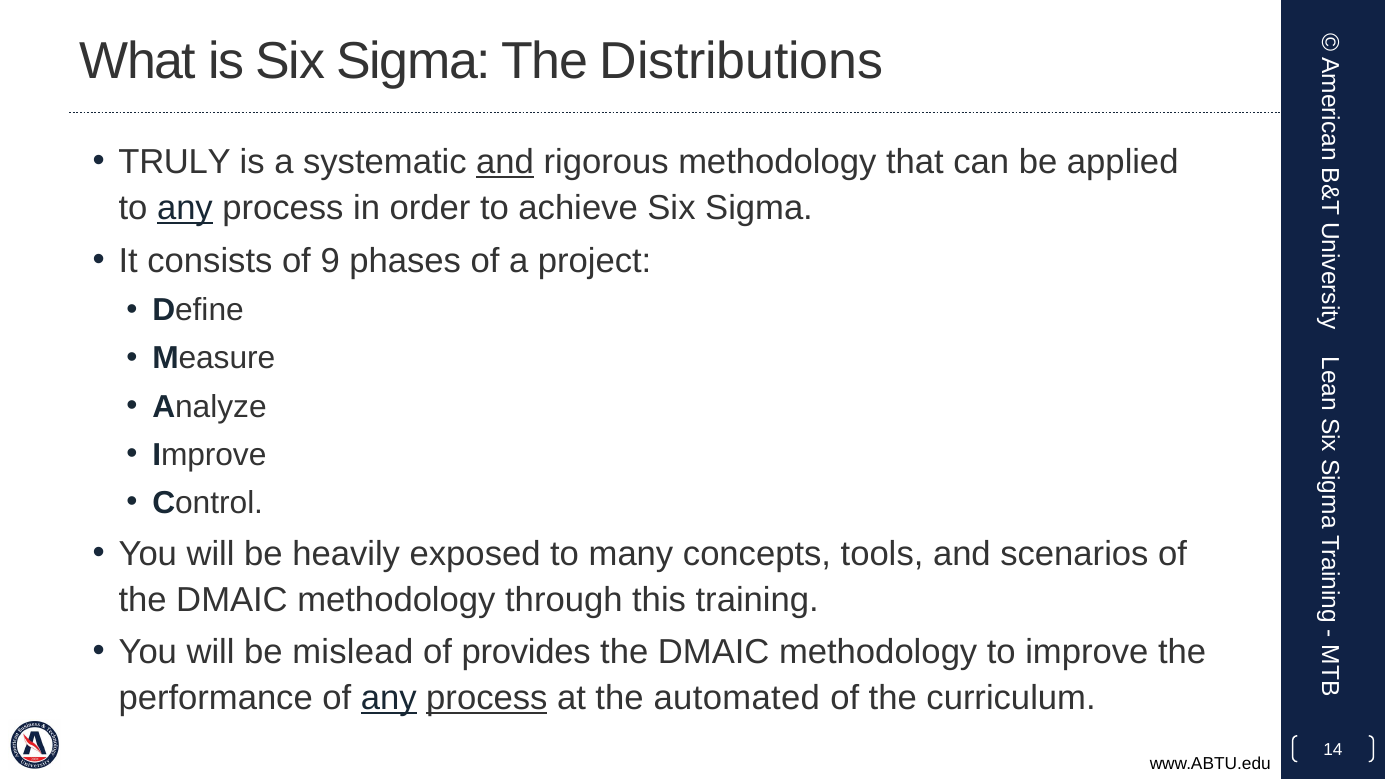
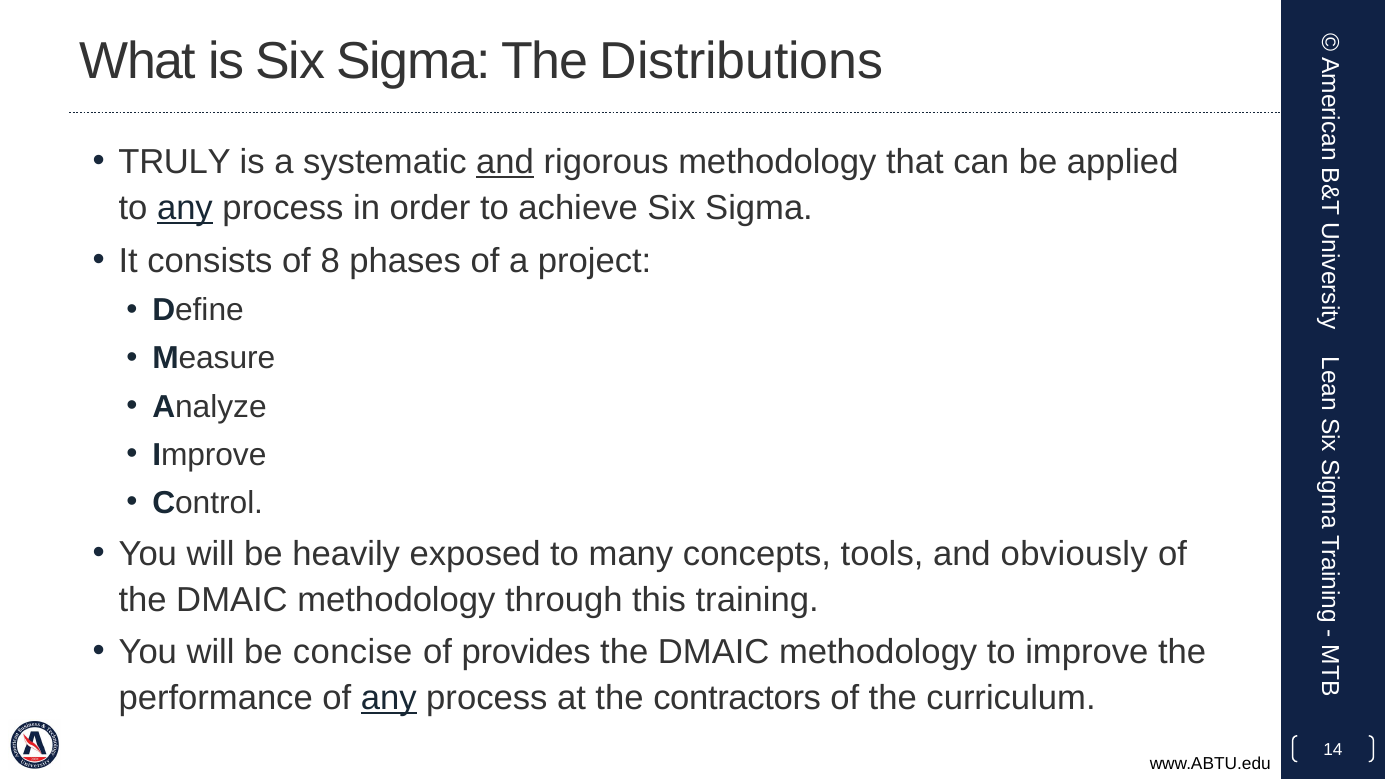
9: 9 -> 8
scenarios: scenarios -> obviously
mislead: mislead -> concise
process at (487, 698) underline: present -> none
automated: automated -> contractors
